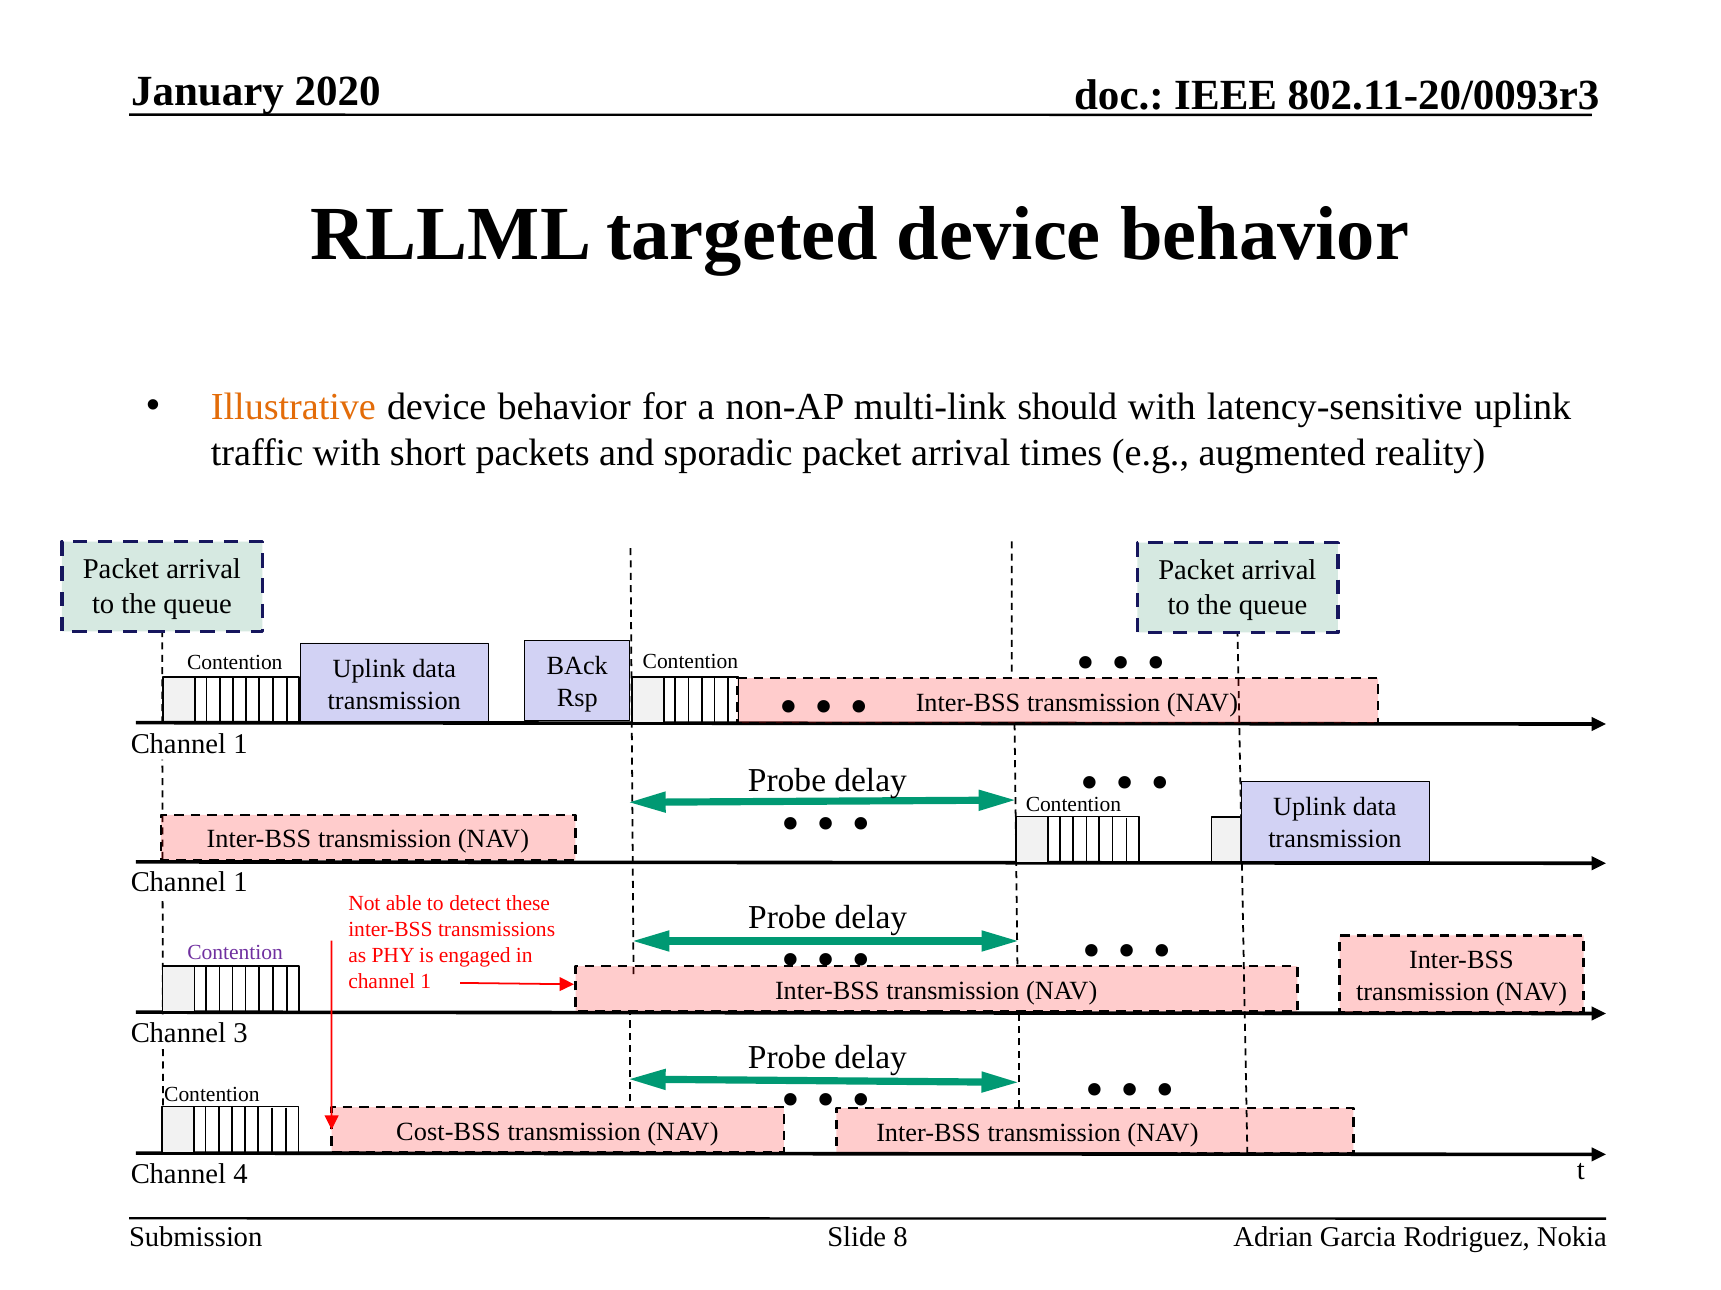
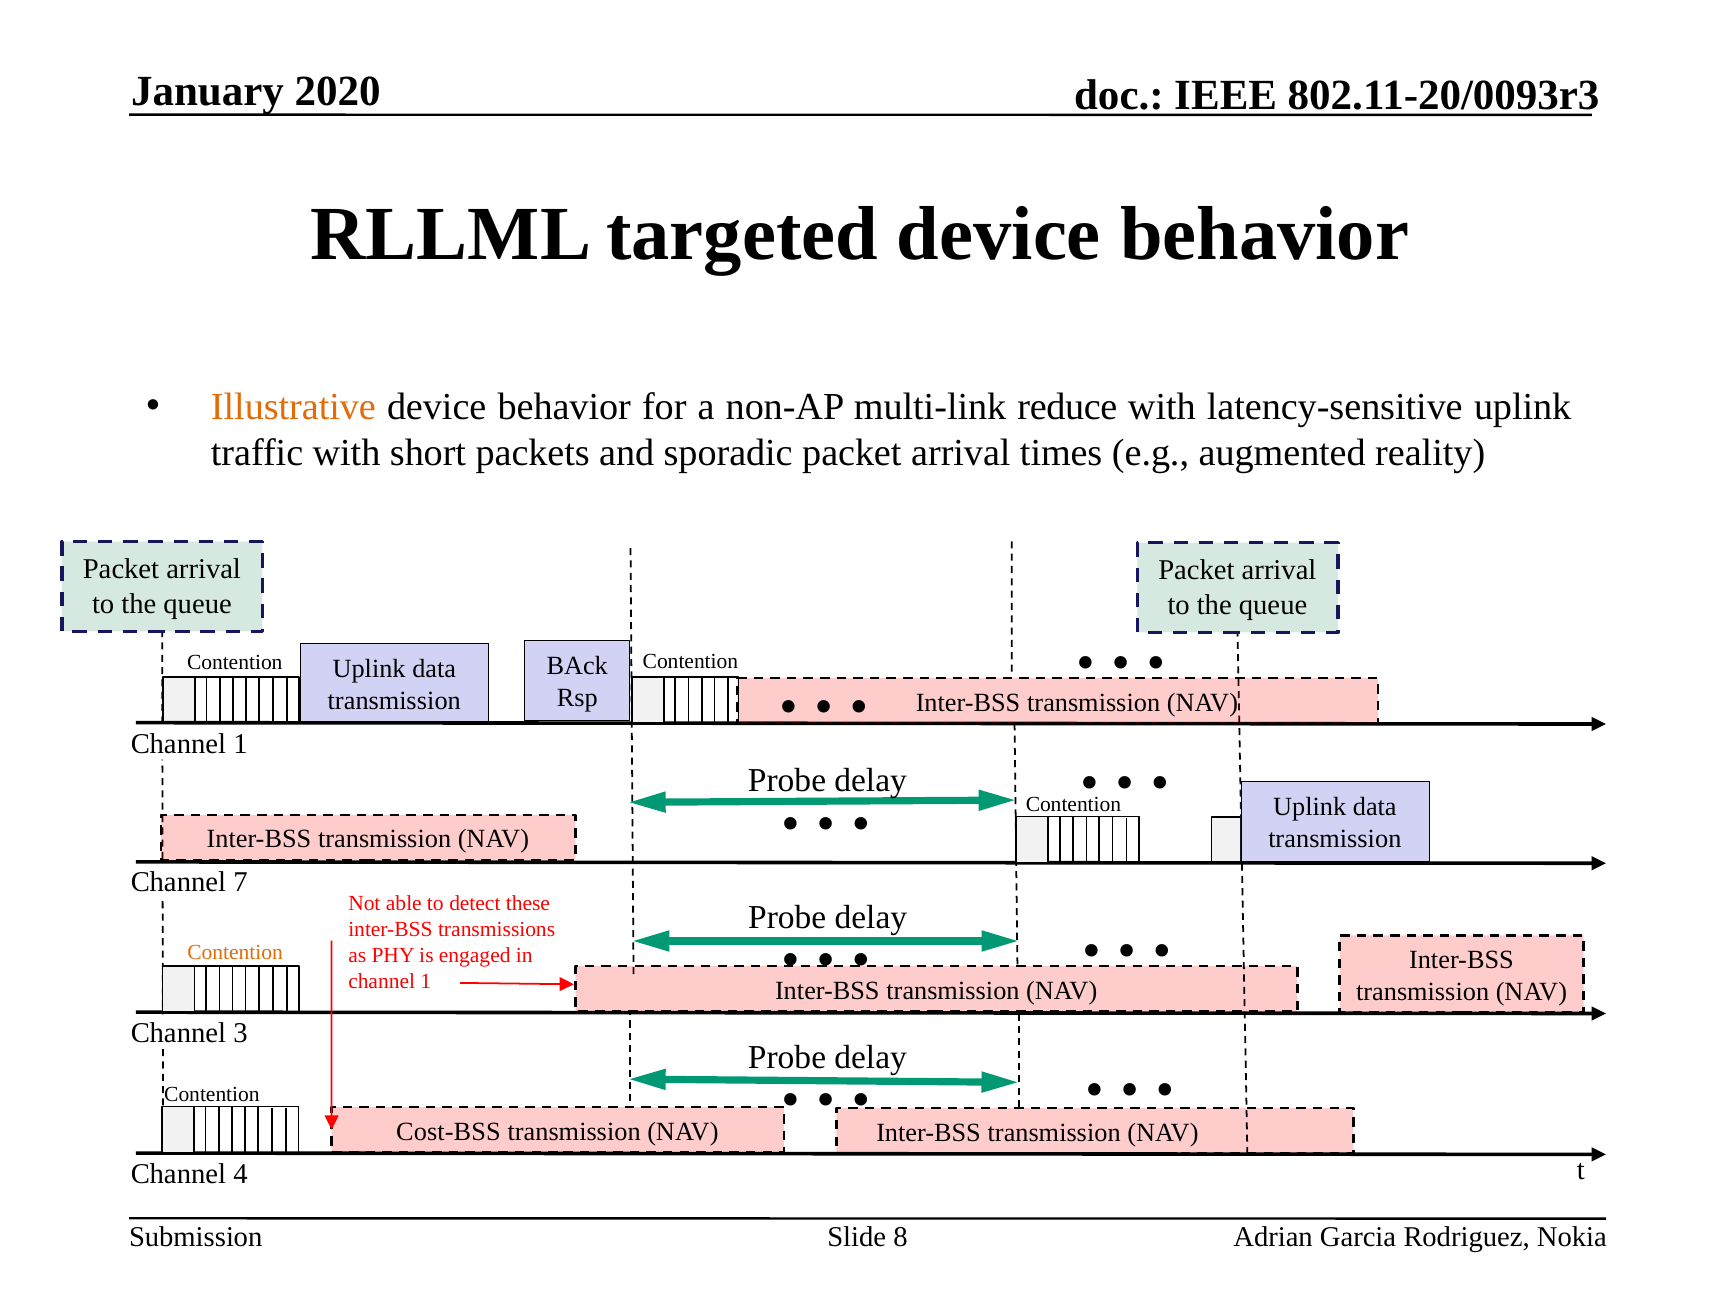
should: should -> reduce
1 at (240, 882): 1 -> 7
Contention at (235, 953) colour: purple -> orange
